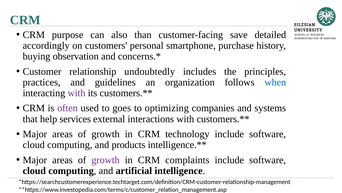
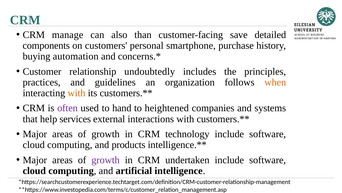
purpose: purpose -> manage
accordingly: accordingly -> components
observation: observation -> automation
when colour: blue -> orange
with at (77, 93) colour: purple -> orange
goes: goes -> hand
optimizing: optimizing -> heightened
complaints: complaints -> undertaken
